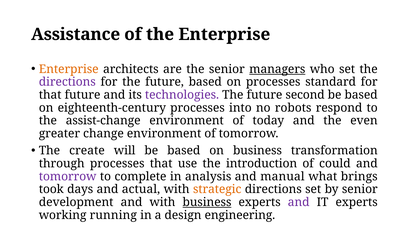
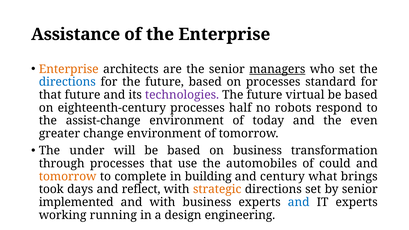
directions at (67, 82) colour: purple -> blue
second: second -> virtual
into: into -> half
create: create -> under
introduction: introduction -> automobiles
tomorrow at (68, 176) colour: purple -> orange
analysis: analysis -> building
manual: manual -> century
actual: actual -> reflect
development: development -> implemented
business at (207, 202) underline: present -> none
and at (299, 202) colour: purple -> blue
